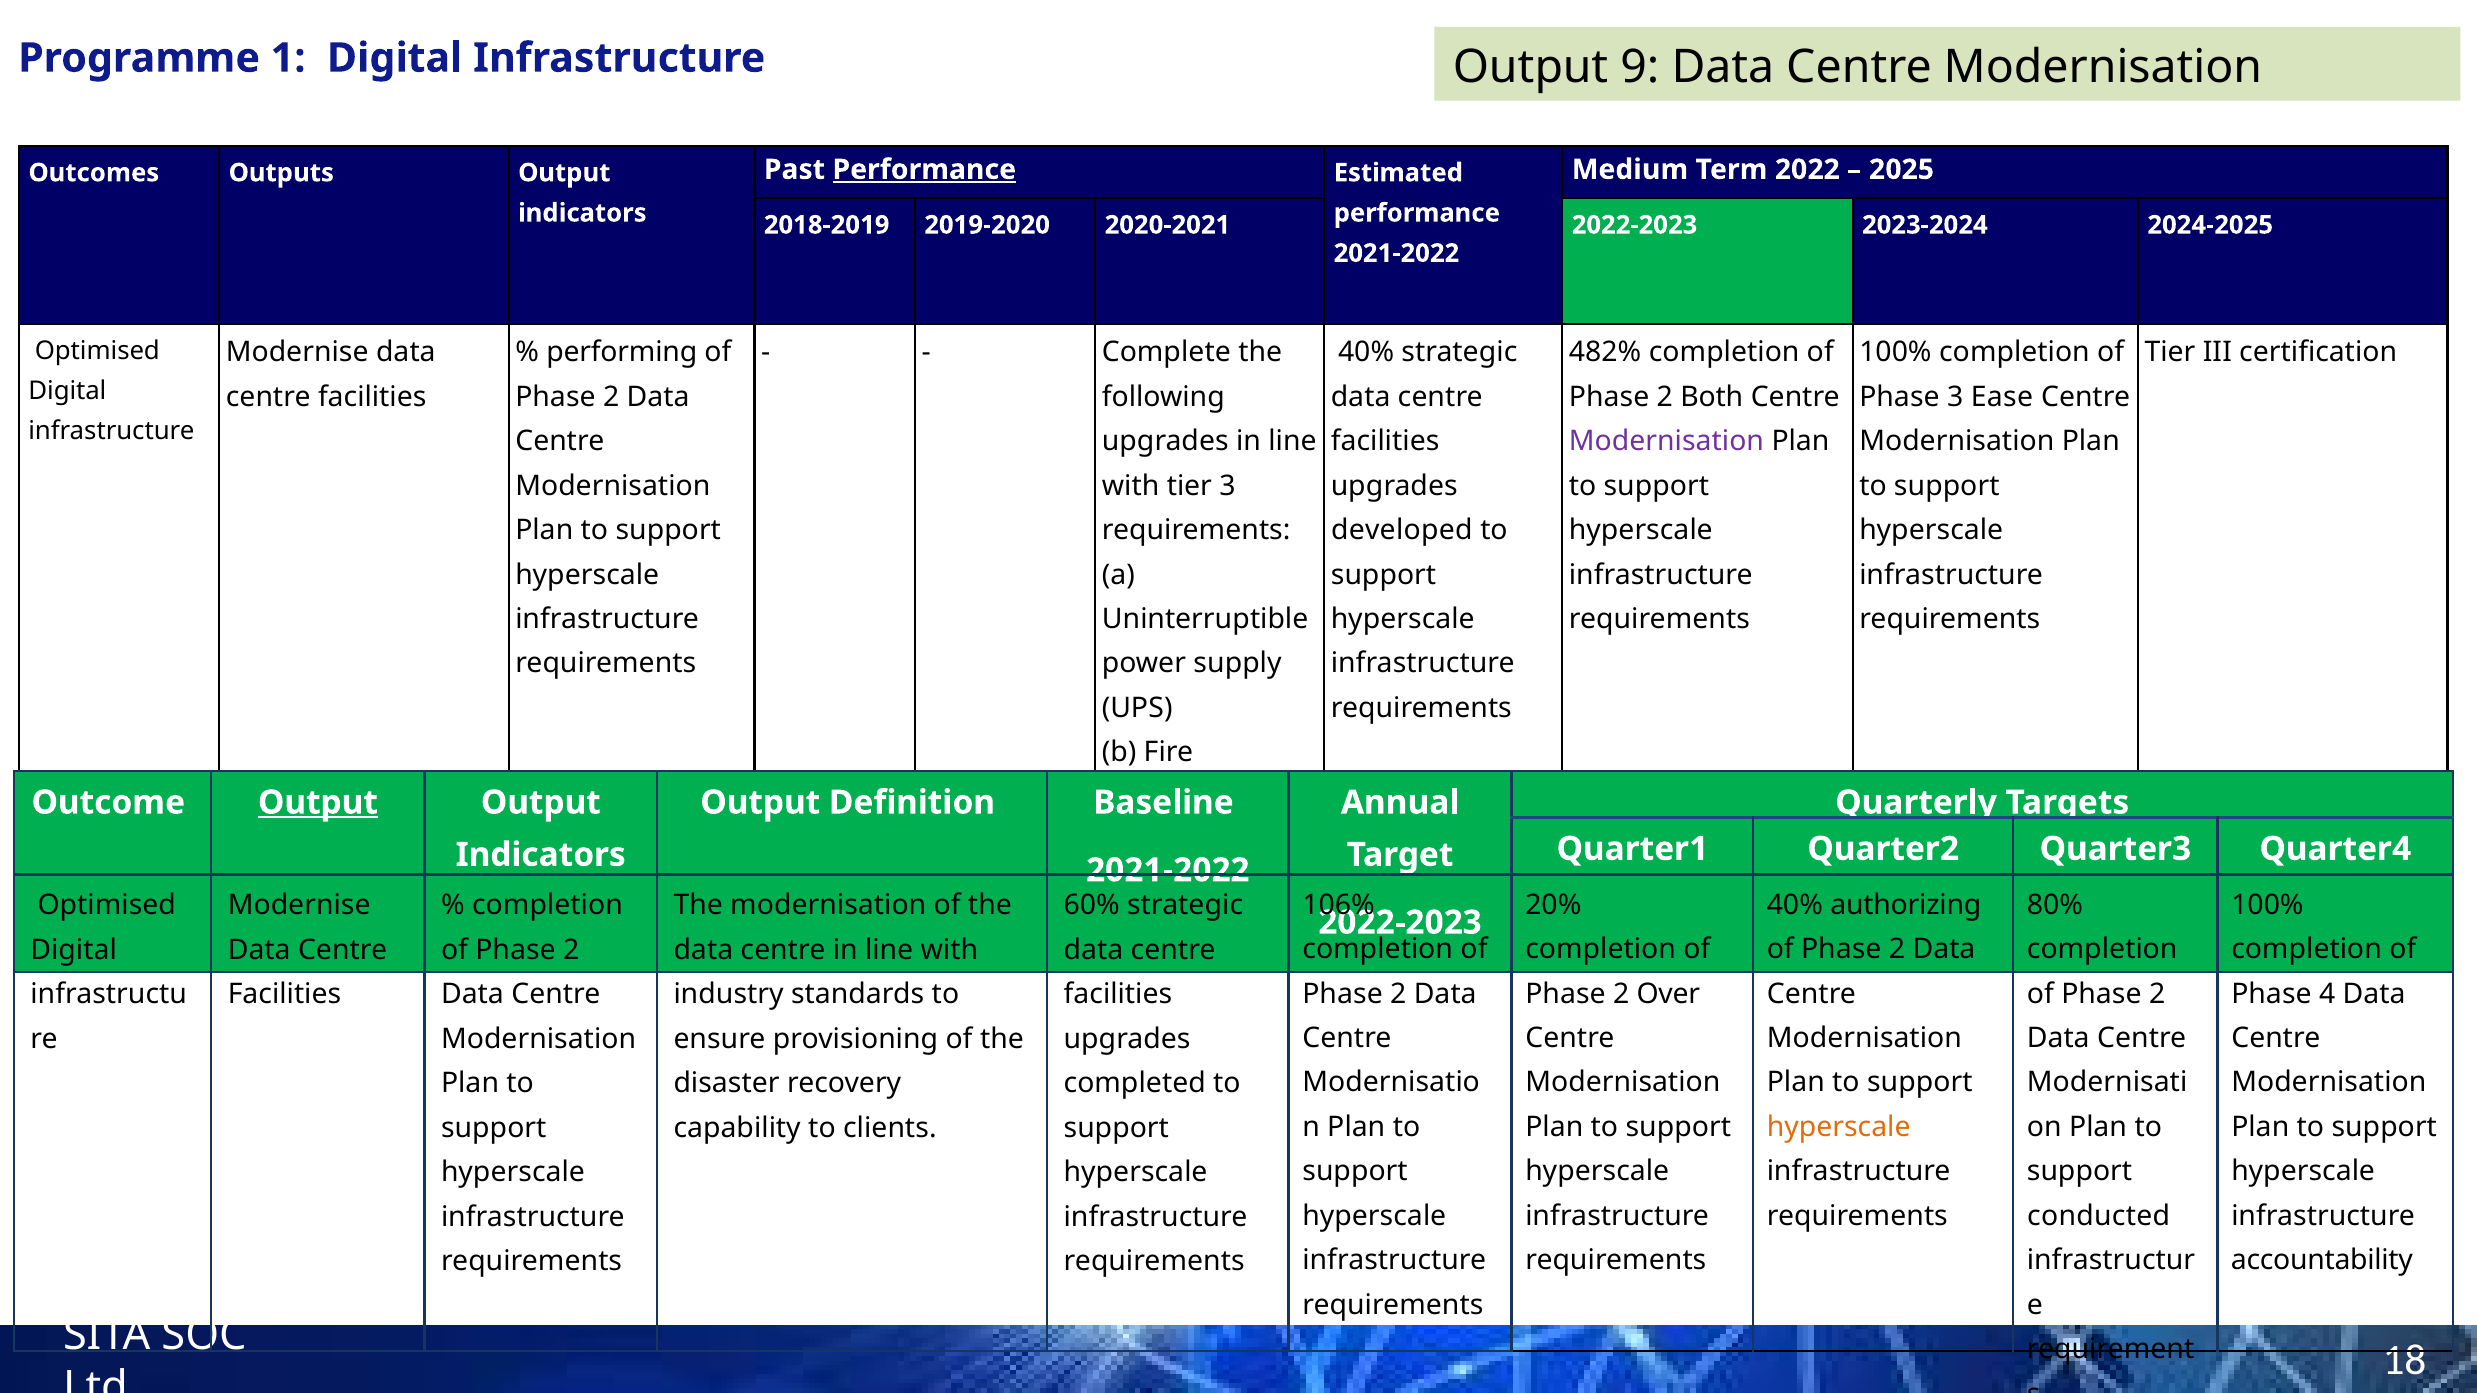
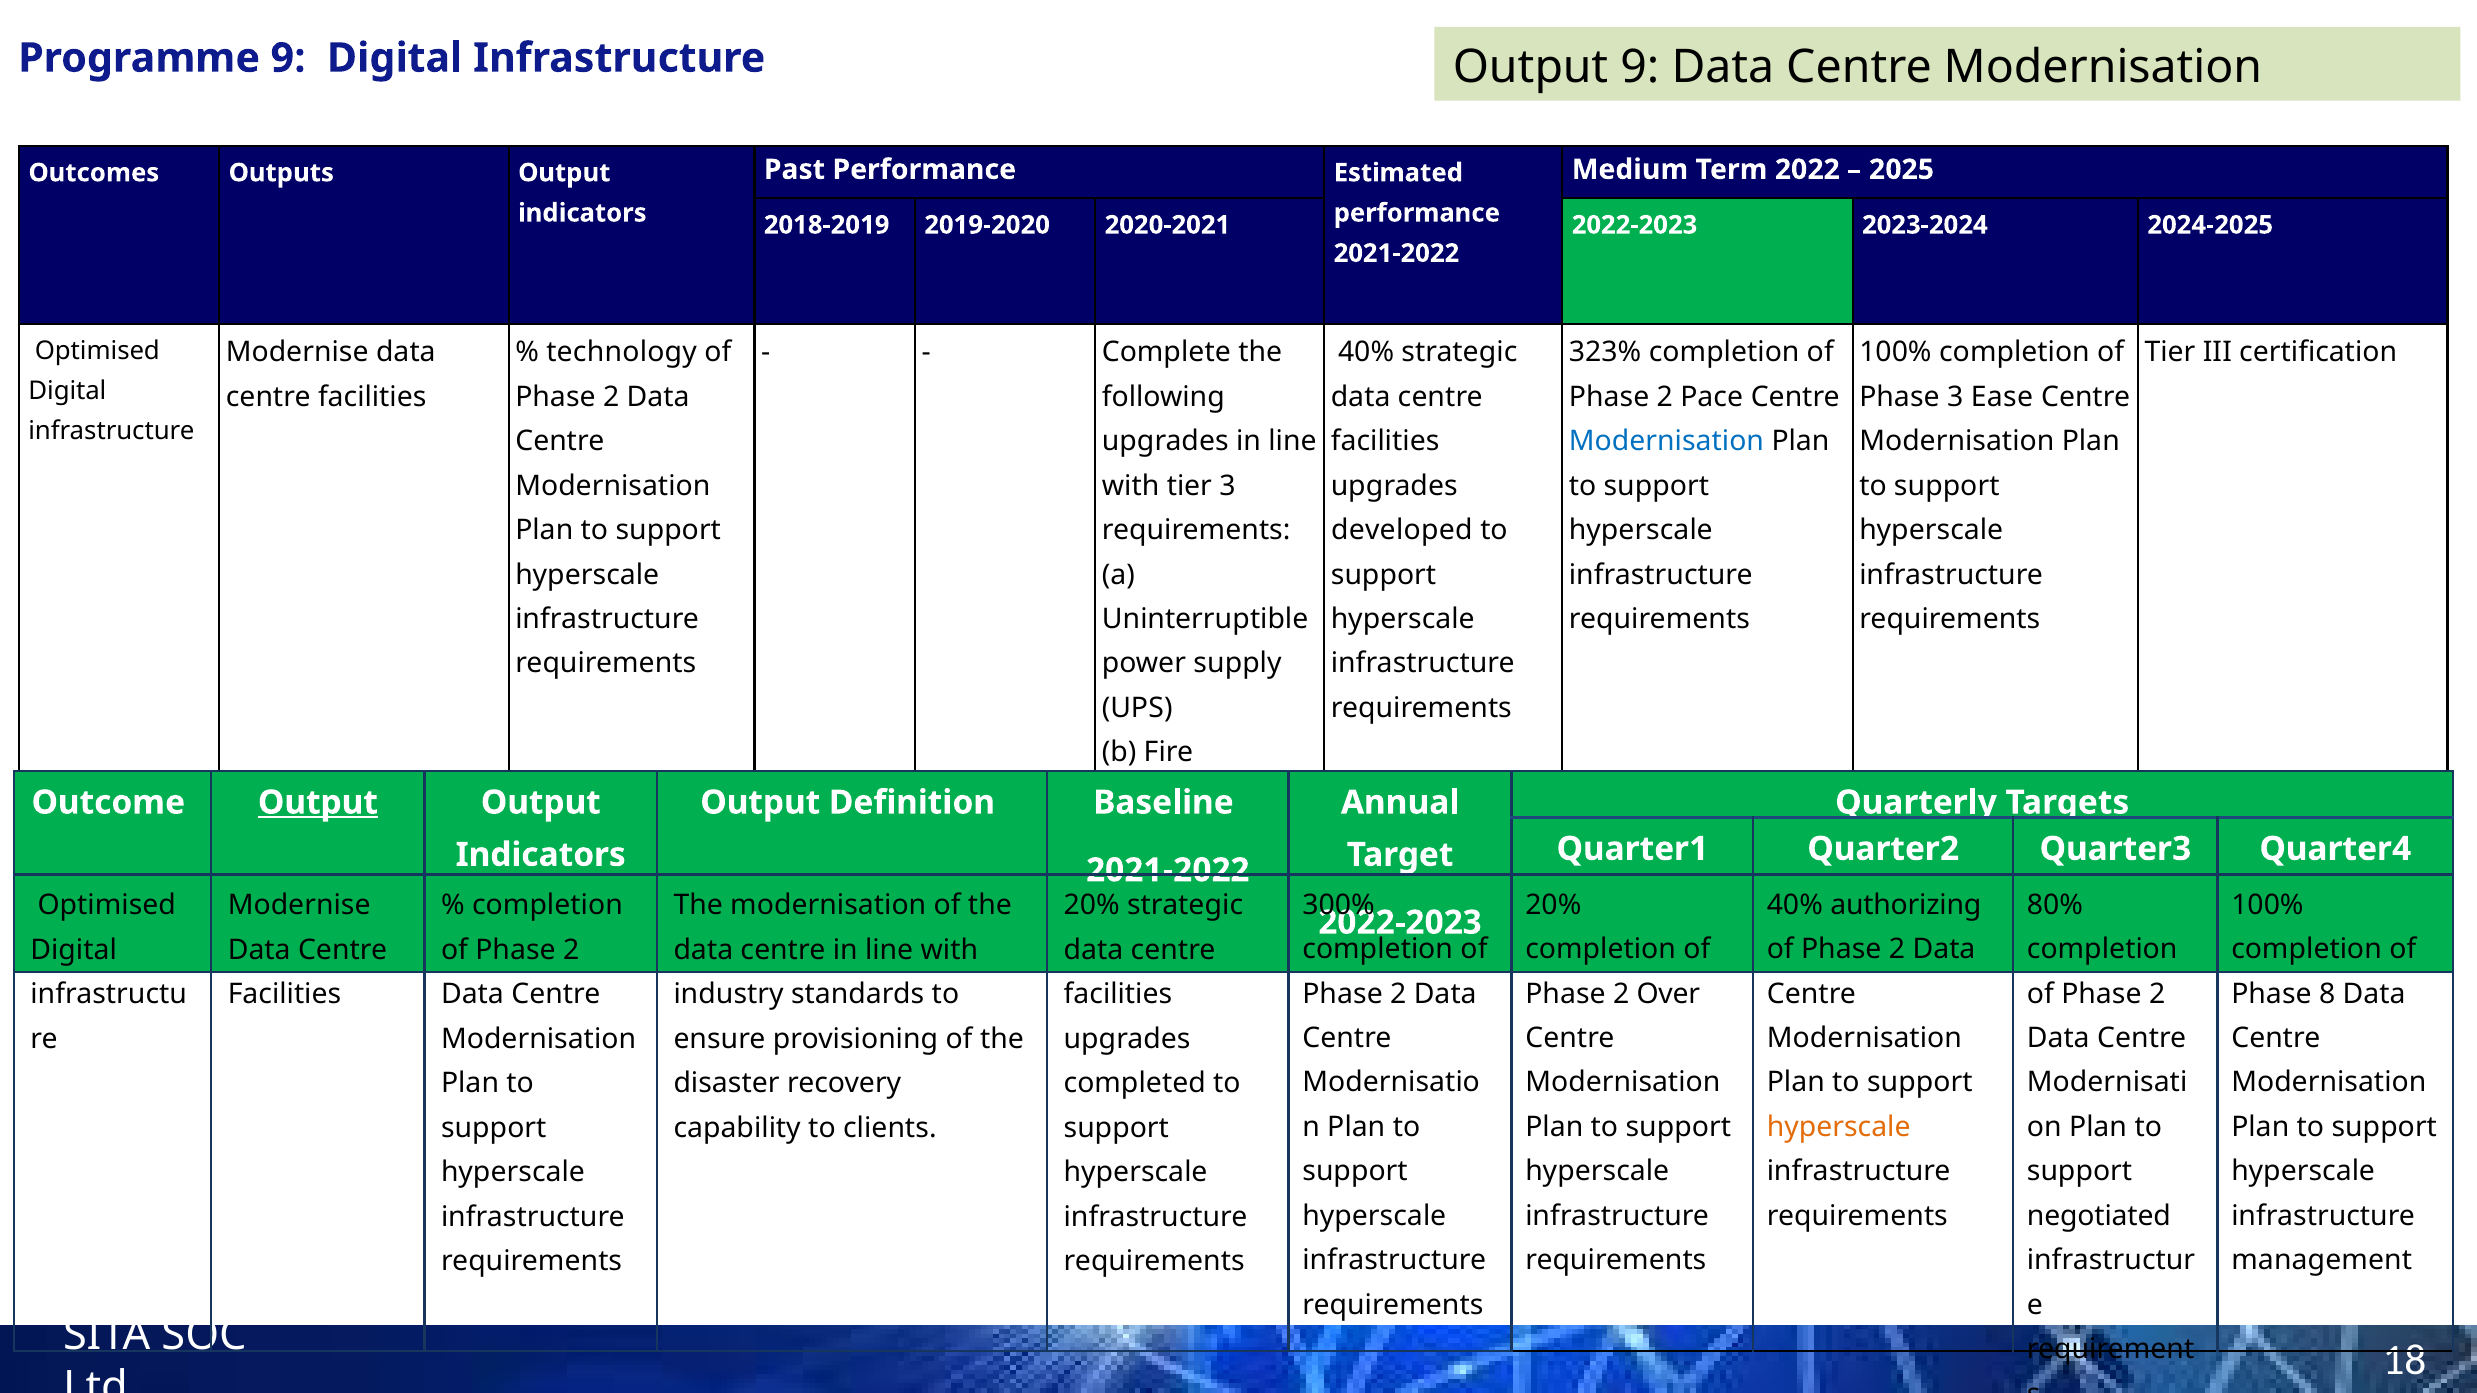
Programme 1: 1 -> 9
Performance at (924, 170) underline: present -> none
performing: performing -> technology
482%: 482% -> 323%
Both: Both -> Pace
Modernisation at (1666, 441) colour: purple -> blue
106%: 106% -> 300%
60% at (1092, 906): 60% -> 20%
4: 4 -> 8
conducted: conducted -> negotiated
accountability: accountability -> management
